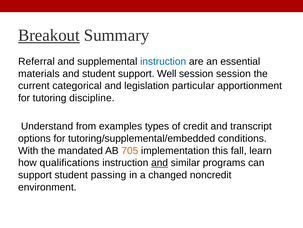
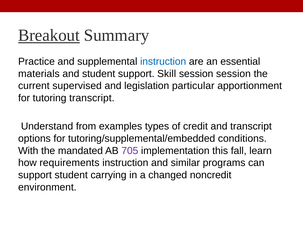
Referral: Referral -> Practice
Well: Well -> Skill
categorical: categorical -> supervised
tutoring discipline: discipline -> transcript
705 colour: orange -> purple
qualifications: qualifications -> requirements
and at (160, 162) underline: present -> none
passing: passing -> carrying
